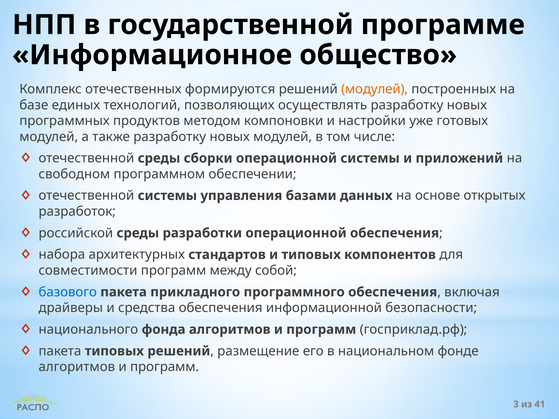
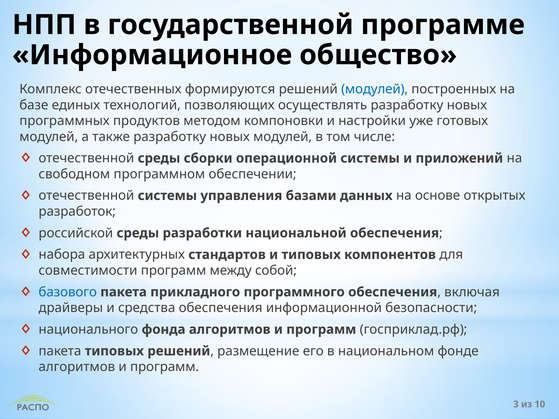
модулей at (375, 89) colour: orange -> blue
разработки операционной: операционной -> национальной
41: 41 -> 10
